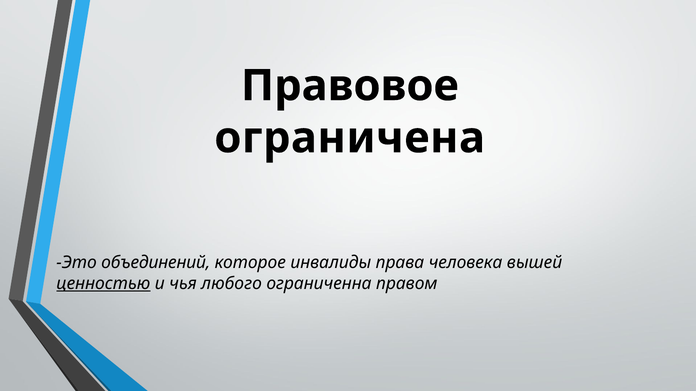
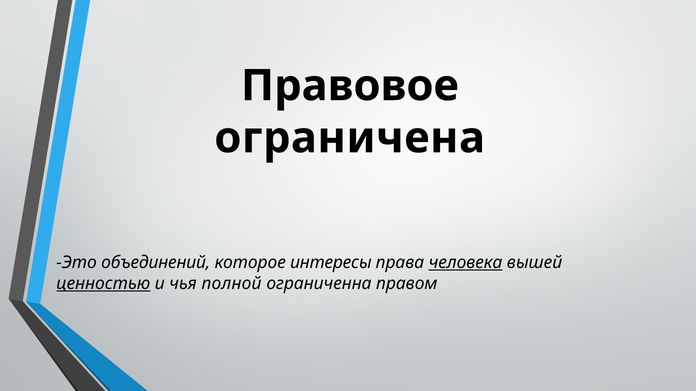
инвалиды: инвалиды -> интересы
человека underline: none -> present
любого: любого -> полной
